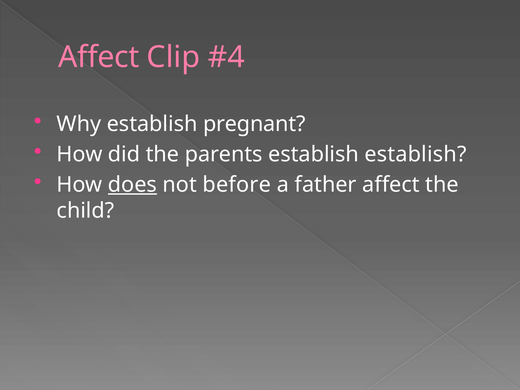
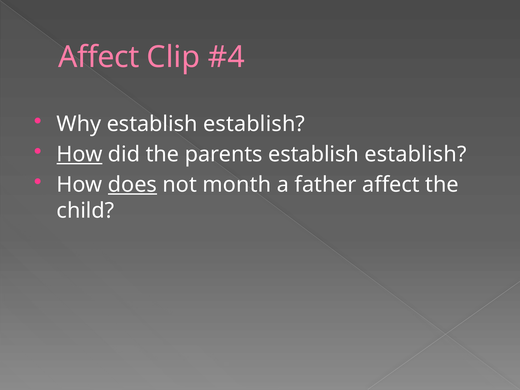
Why establish pregnant: pregnant -> establish
How at (80, 154) underline: none -> present
before: before -> month
